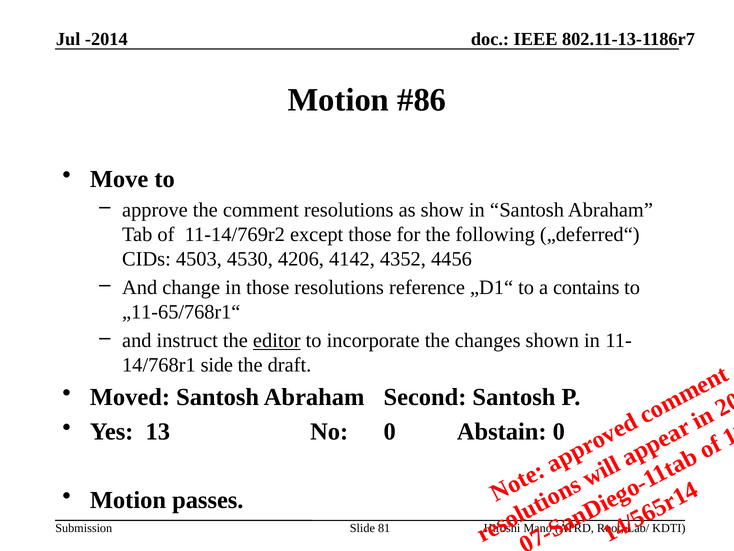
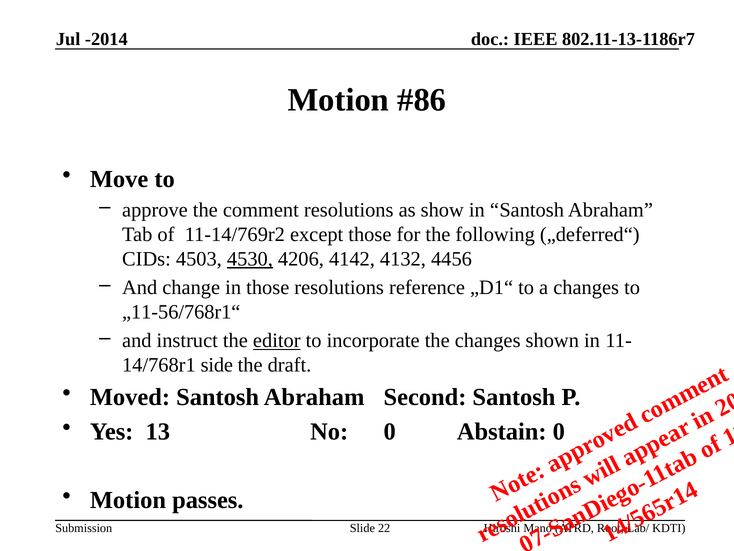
4530 underline: none -> present
4352: 4352 -> 4132
a contains: contains -> changes
„11-65/768r1“: „11-65/768r1“ -> „11-56/768r1“
81: 81 -> 22
